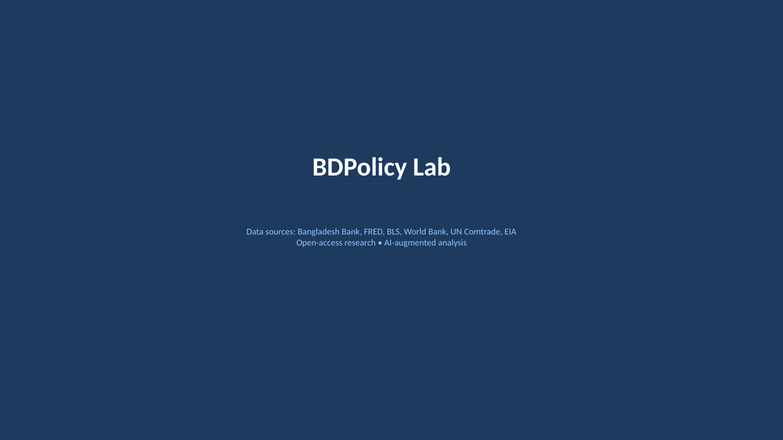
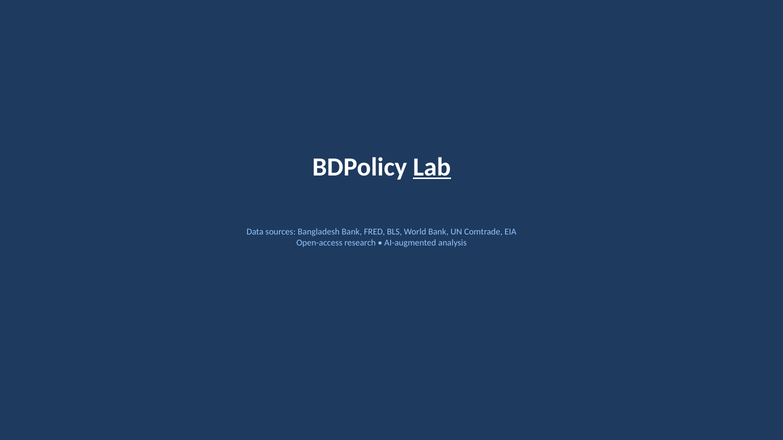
Lab underline: none -> present
